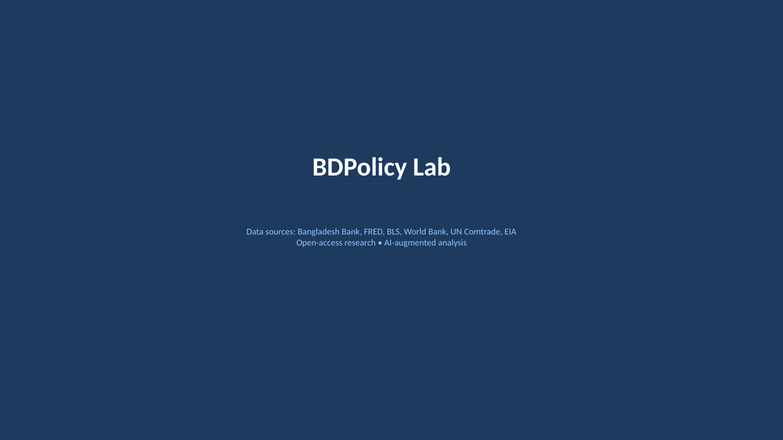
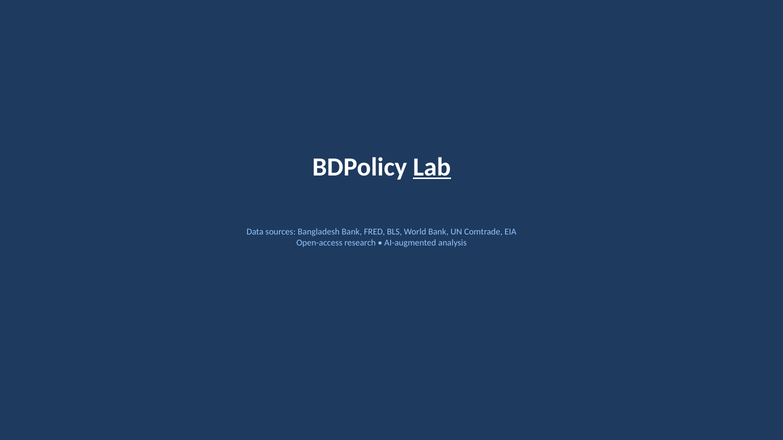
Lab underline: none -> present
